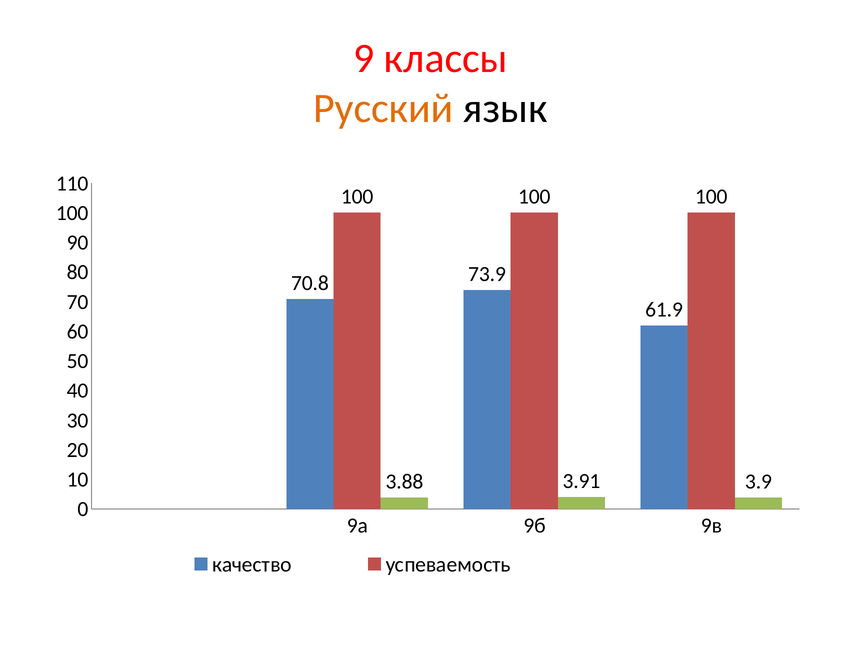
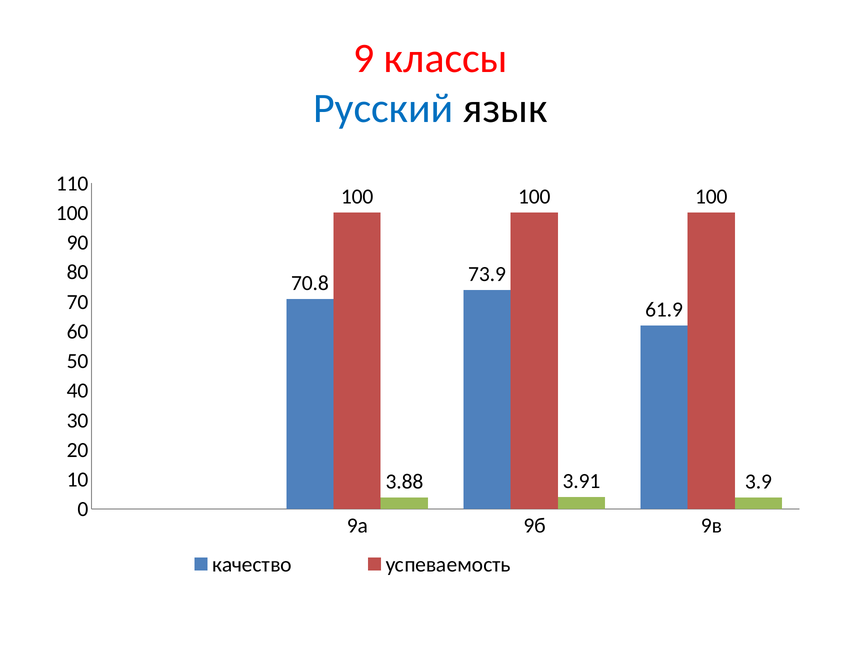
Русский colour: orange -> blue
